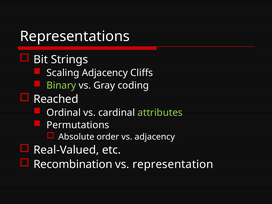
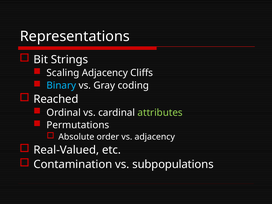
Binary colour: light green -> light blue
Recombination: Recombination -> Contamination
representation: representation -> subpopulations
